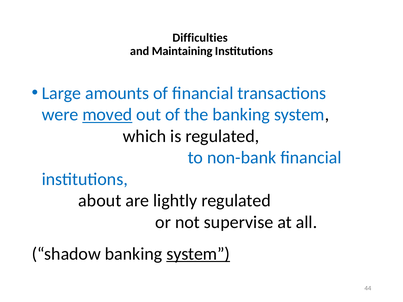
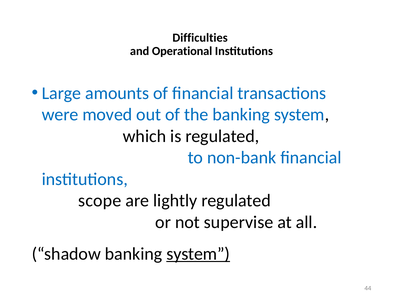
Maintaining: Maintaining -> Operational
moved underline: present -> none
about: about -> scope
